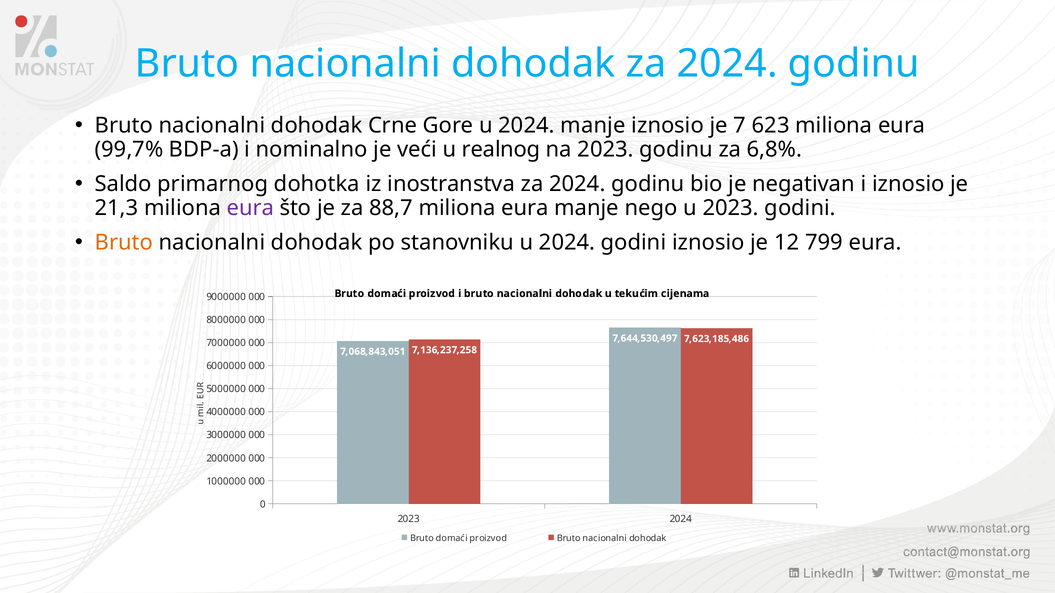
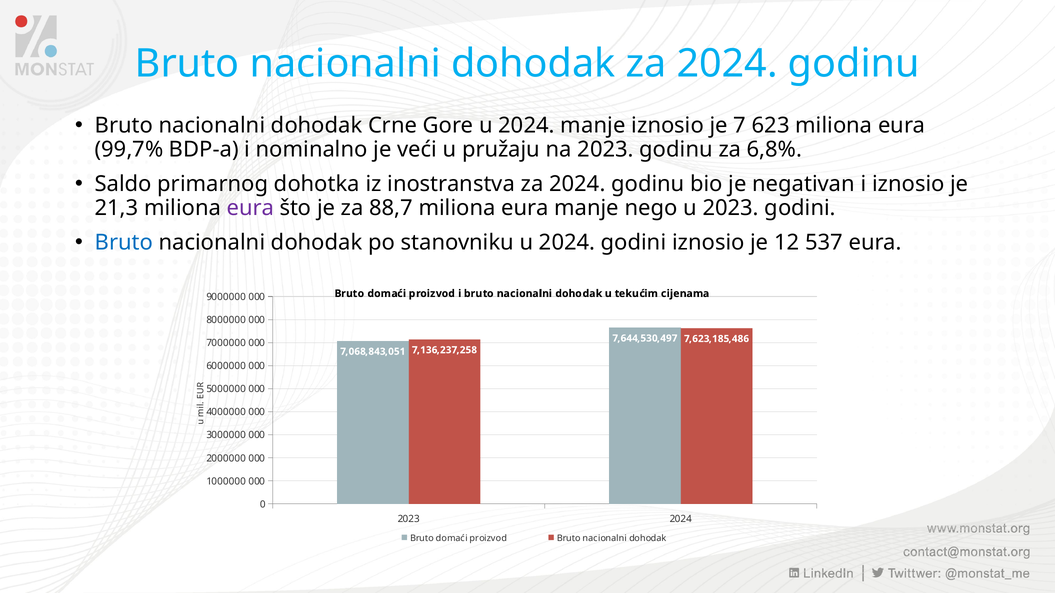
realnog: realnog -> pružaju
Bruto at (124, 243) colour: orange -> blue
799: 799 -> 537
